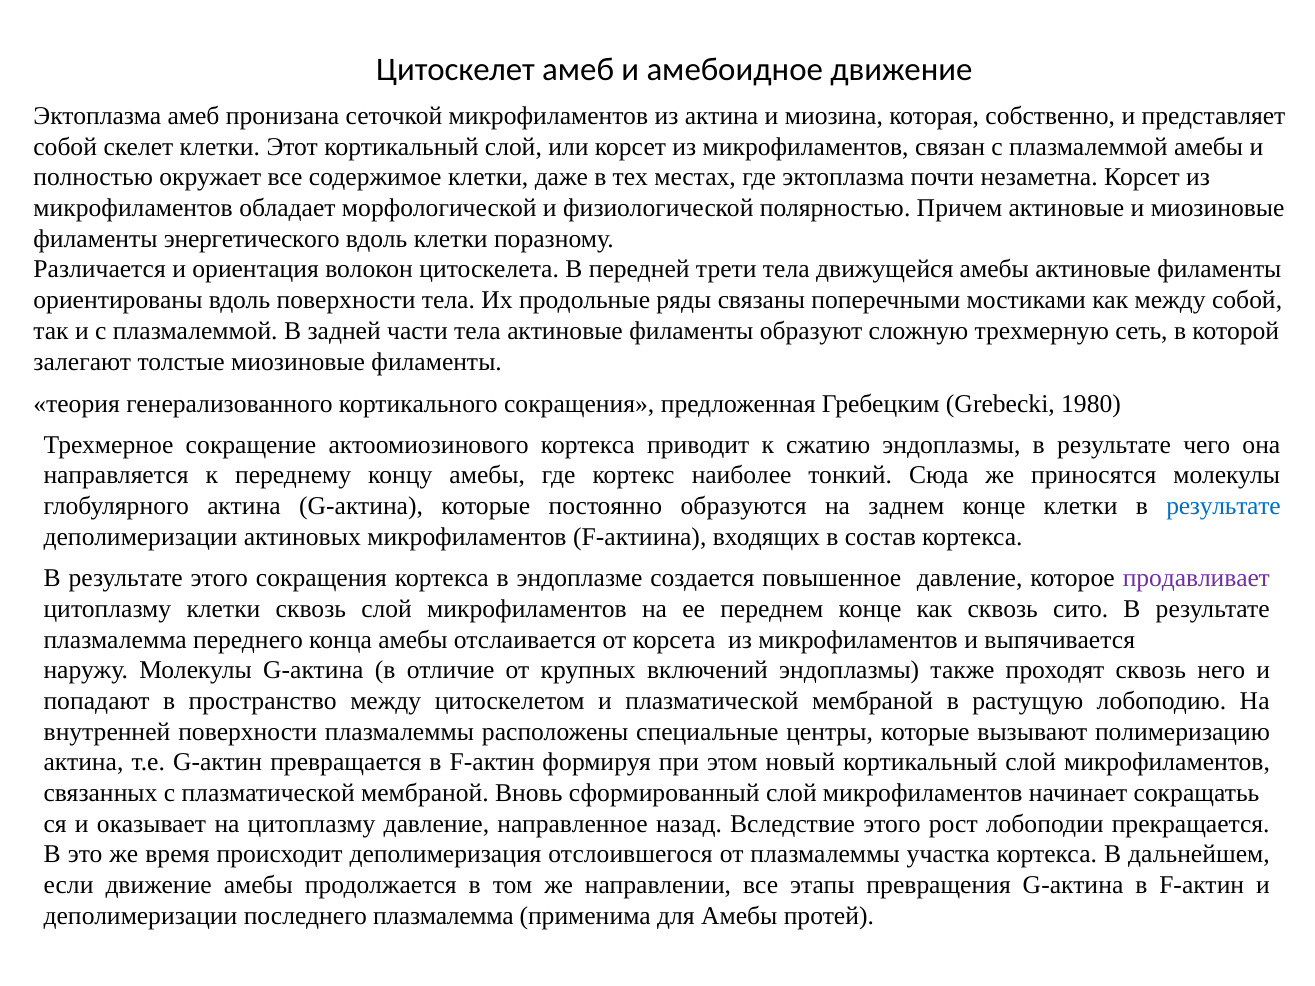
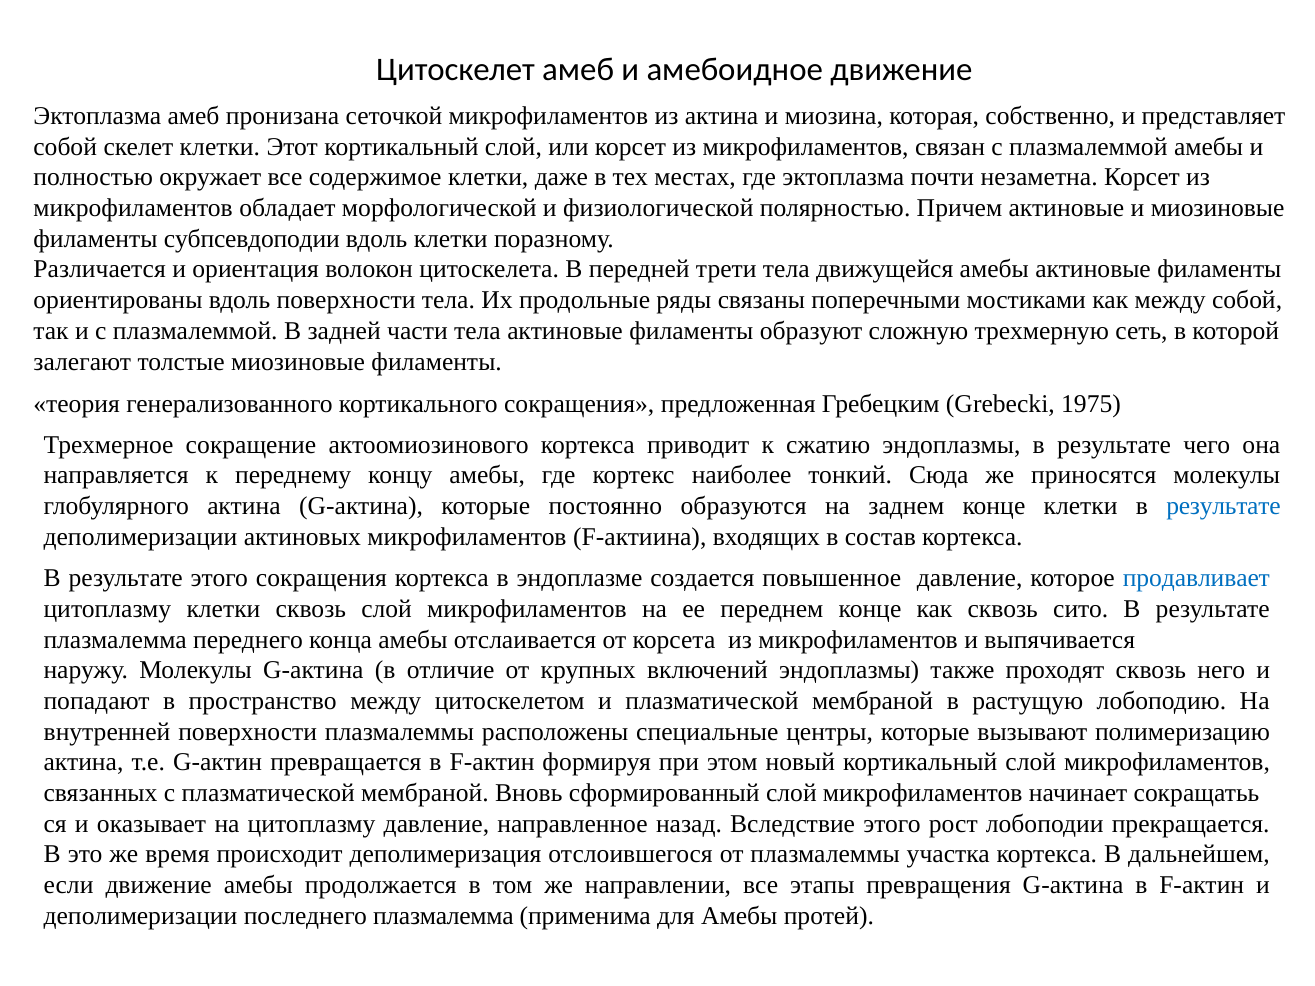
энергетического: энергетического -> субпсевдоподии
1980: 1980 -> 1975
продавливает colour: purple -> blue
